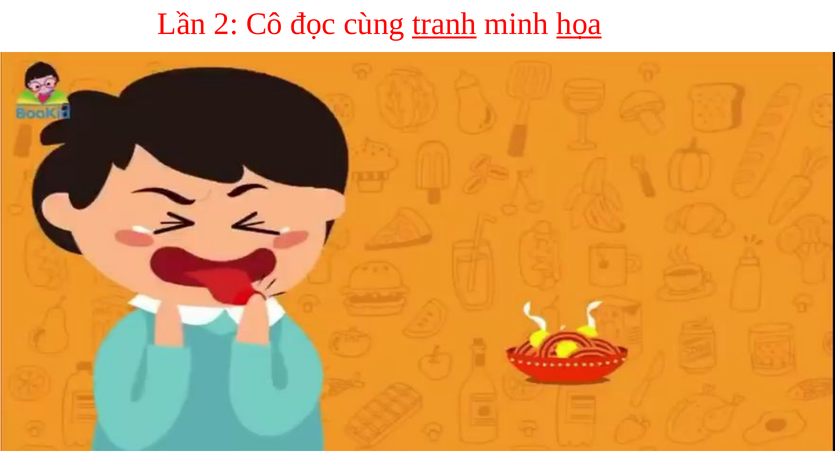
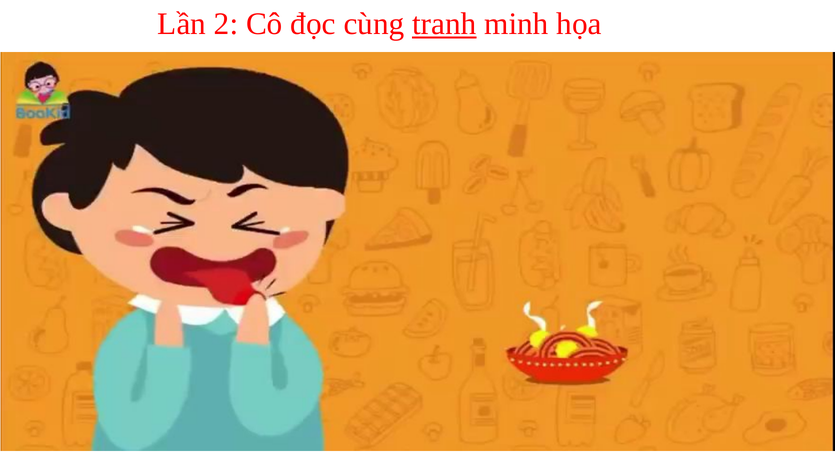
họa underline: present -> none
